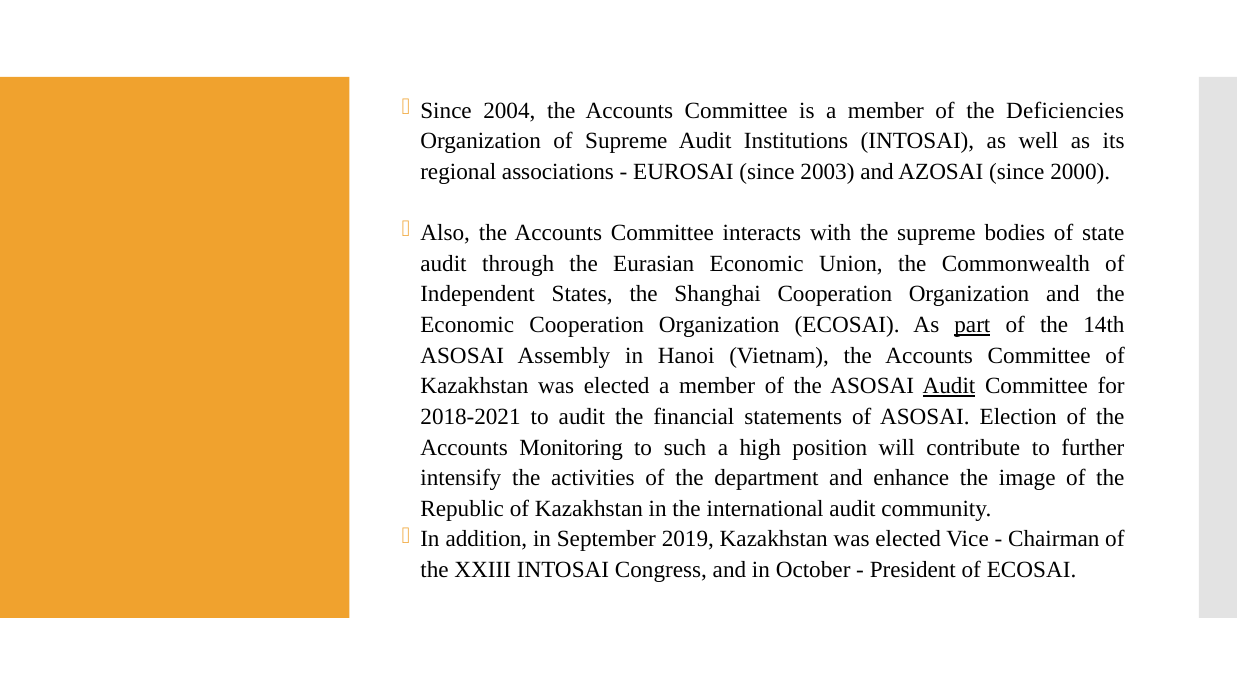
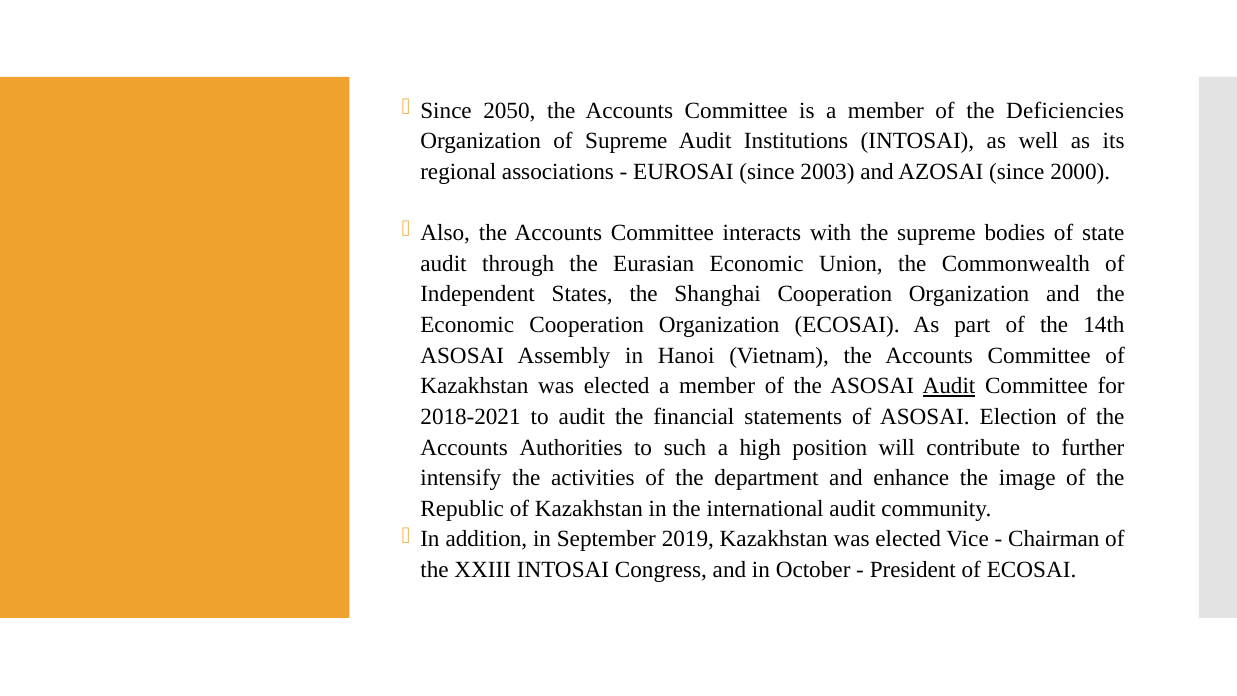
2004: 2004 -> 2050
part underline: present -> none
Monitoring: Monitoring -> Authorities
